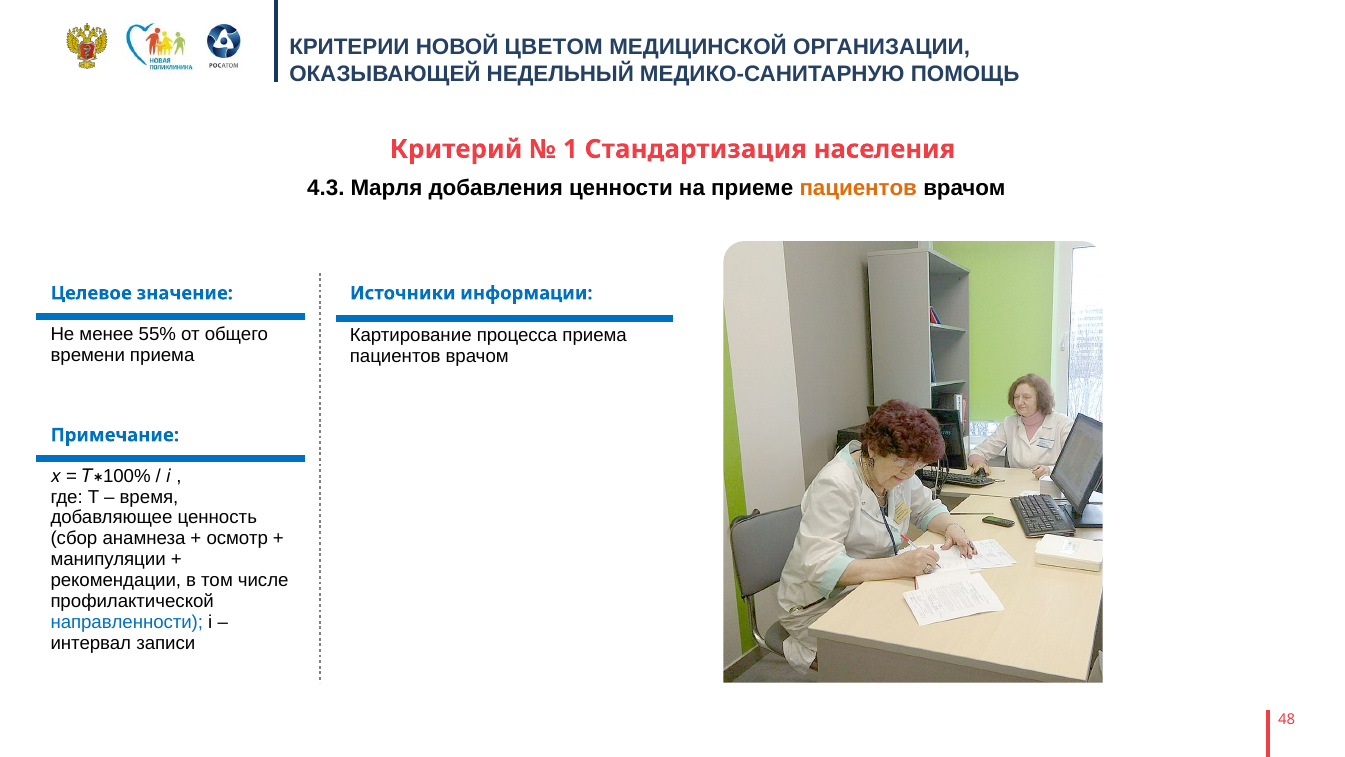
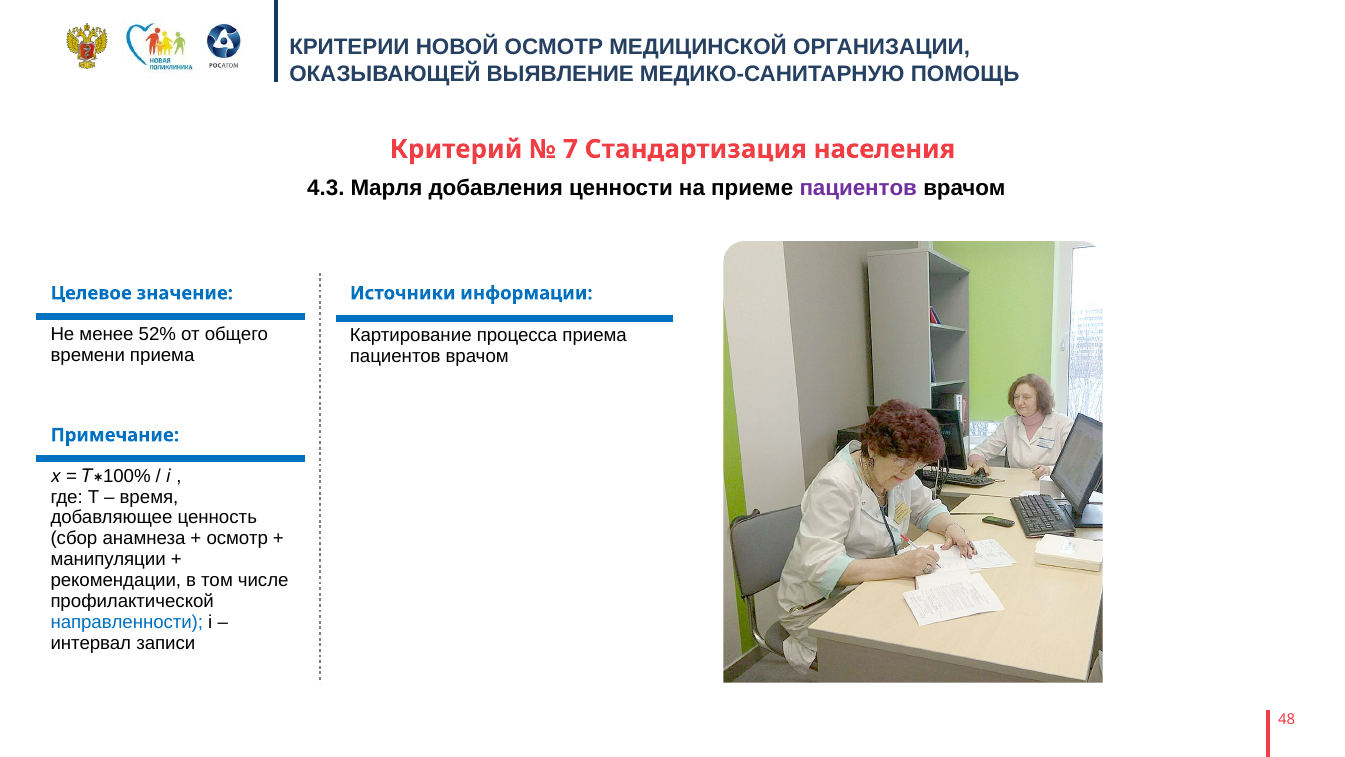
НОВОЙ ЦВЕТОМ: ЦВЕТОМ -> ОСМОТР
НЕДЕЛЬНЫЙ: НЕДЕЛЬНЫЙ -> ВЫЯВЛЕНИЕ
1: 1 -> 7
пациентов at (858, 188) colour: orange -> purple
55%: 55% -> 52%
